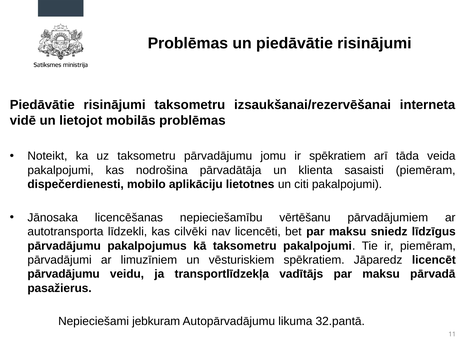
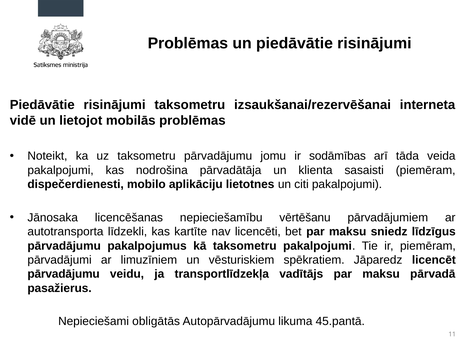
ir spēkratiem: spēkratiem -> sodāmības
cilvēki: cilvēki -> kartīte
jebkuram: jebkuram -> obligātās
32.pantā: 32.pantā -> 45.pantā
